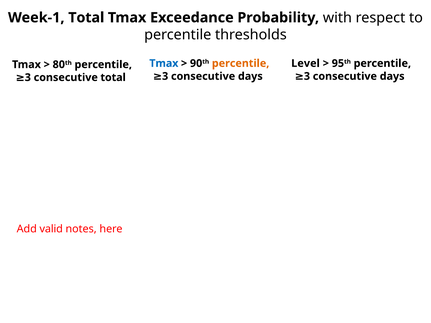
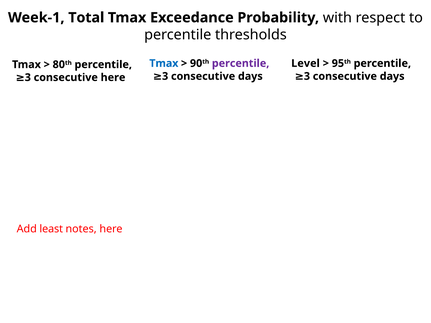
percentile at (241, 63) colour: orange -> purple
consecutive total: total -> here
valid: valid -> least
